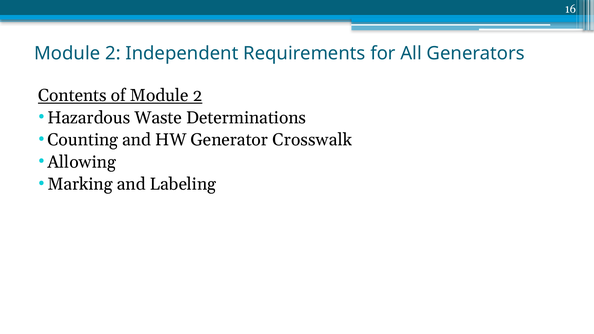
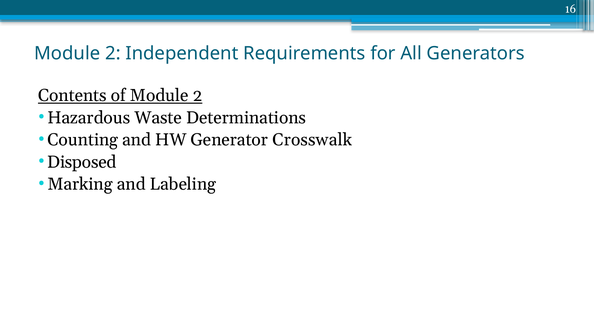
Allowing: Allowing -> Disposed
